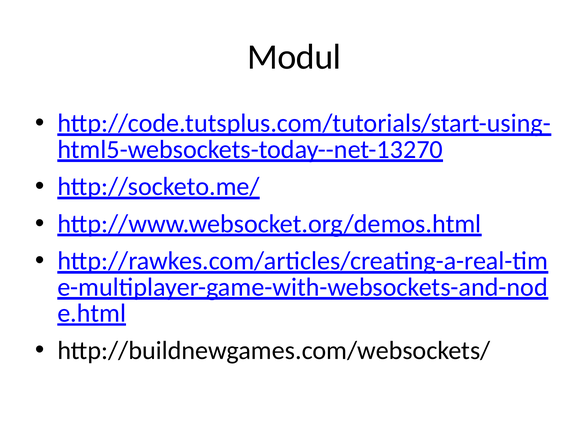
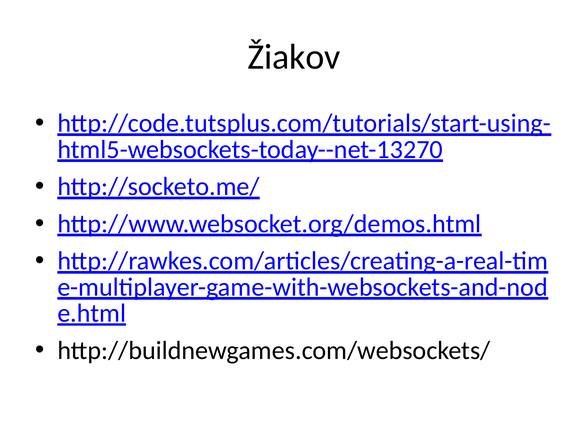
Modul: Modul -> Žiakov
